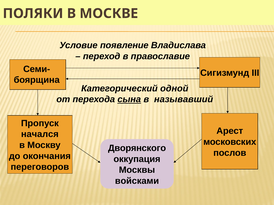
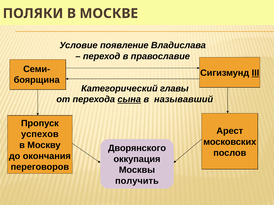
III underline: none -> present
одной: одной -> главы
начался: начался -> успехов
войсками: войсками -> получить
